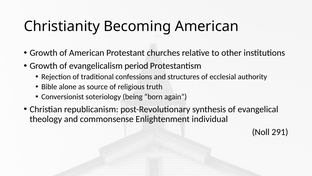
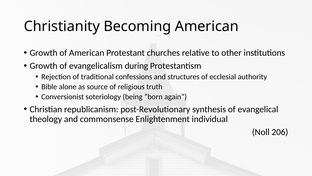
period: period -> during
291: 291 -> 206
